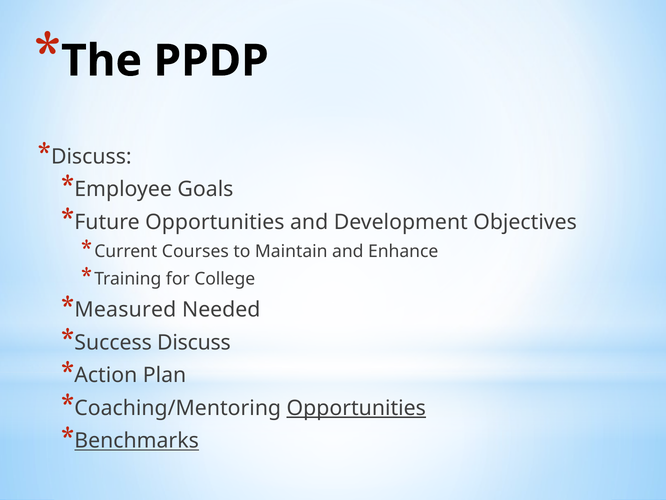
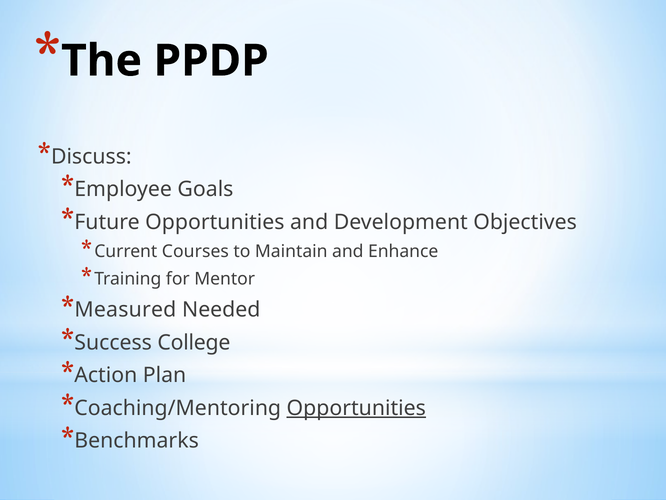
College: College -> Mentor
Success Discuss: Discuss -> College
Benchmarks underline: present -> none
